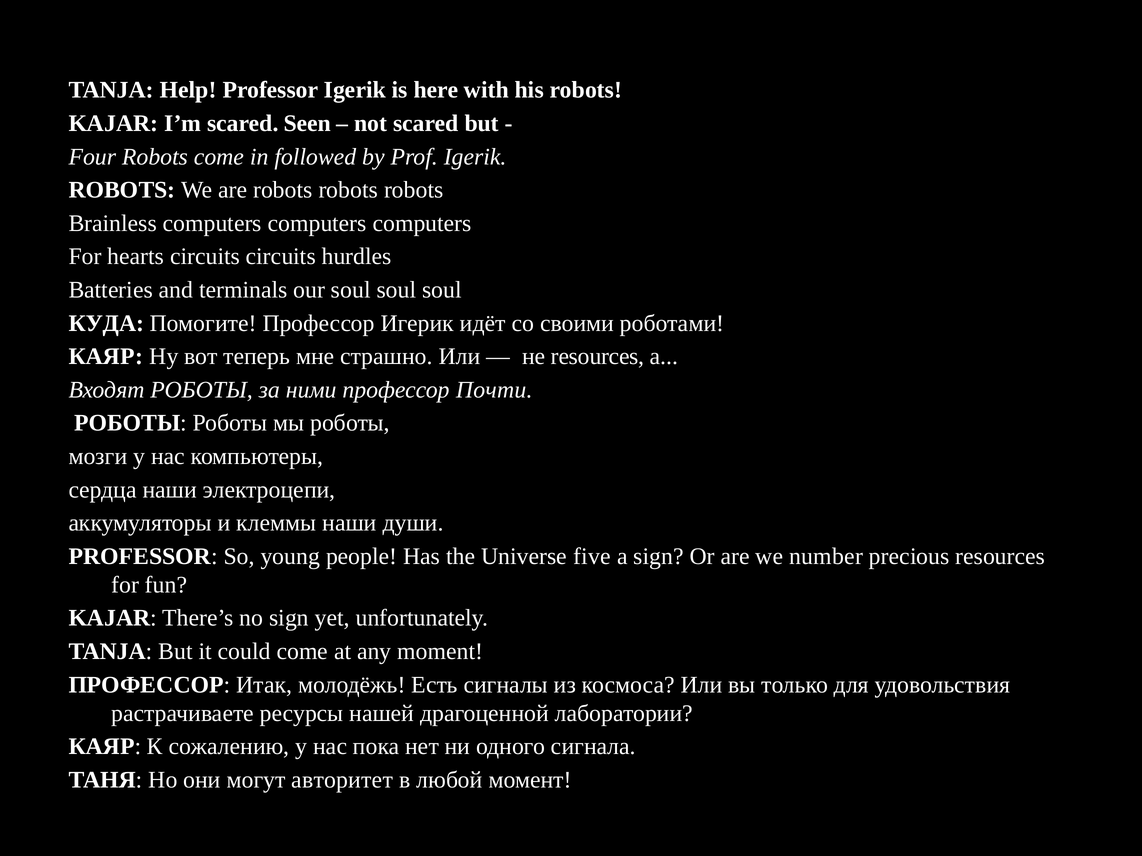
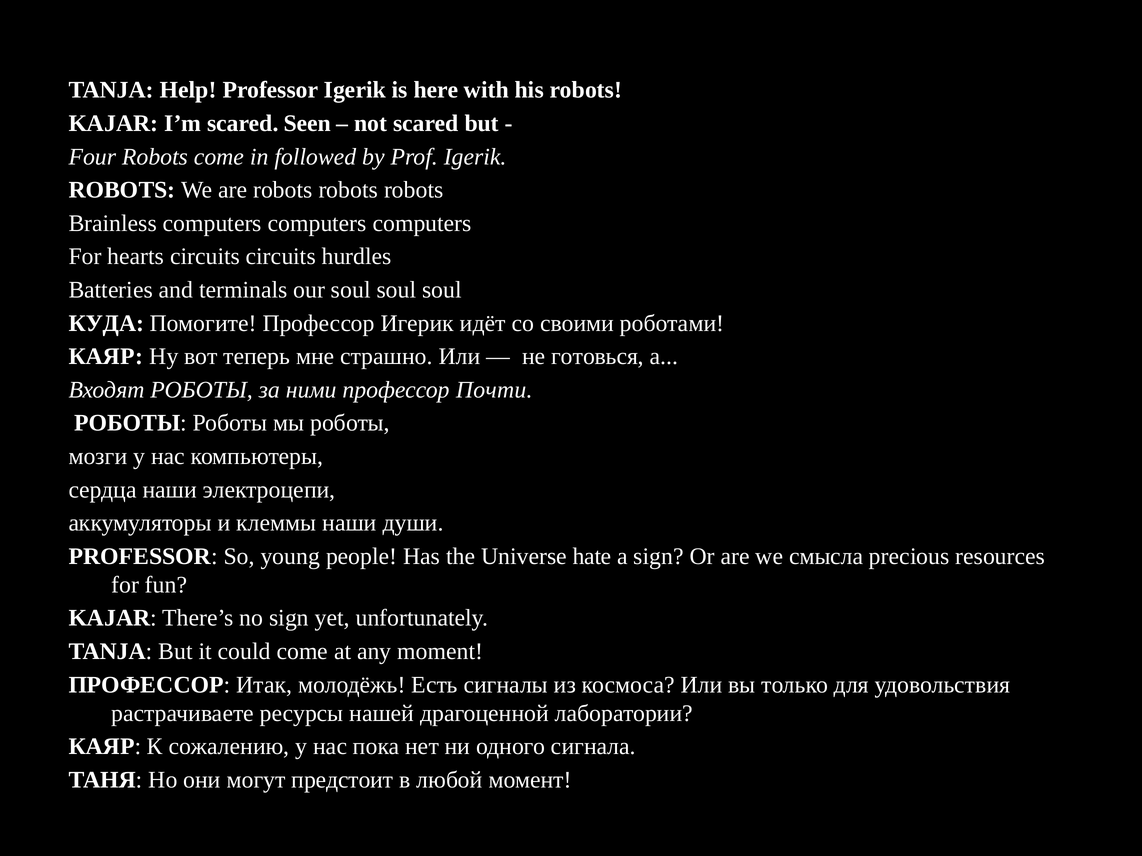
не resources: resources -> готовься
five: five -> hate
number: number -> смысла
авторитет: авторитет -> предстоит
